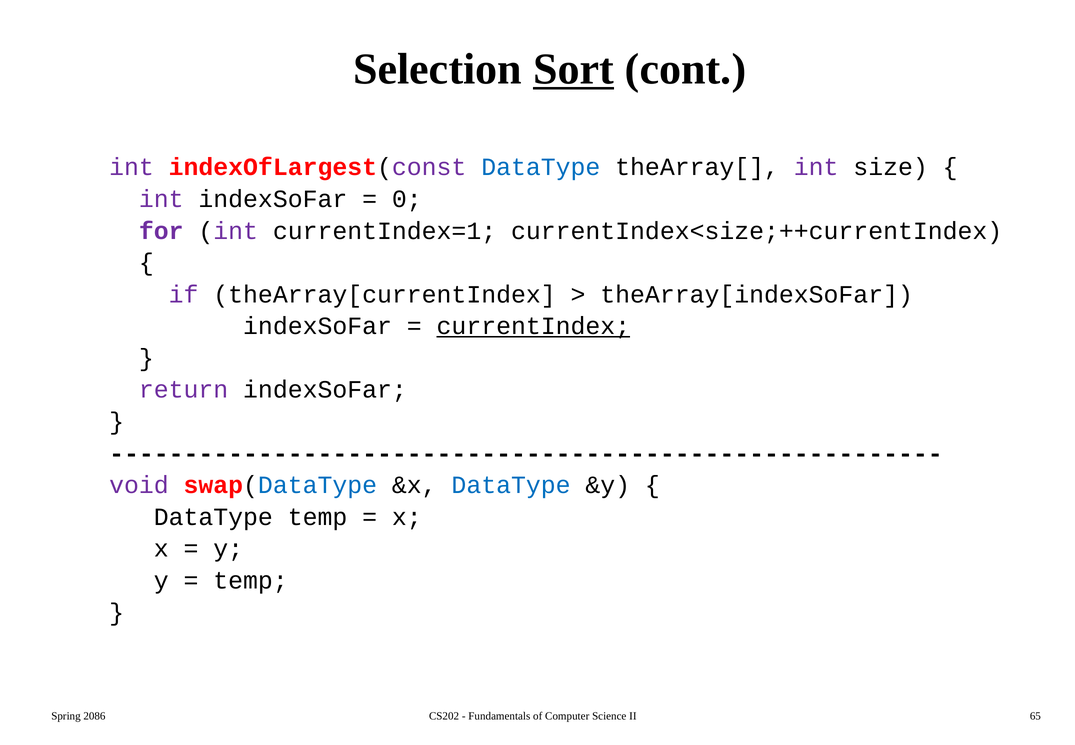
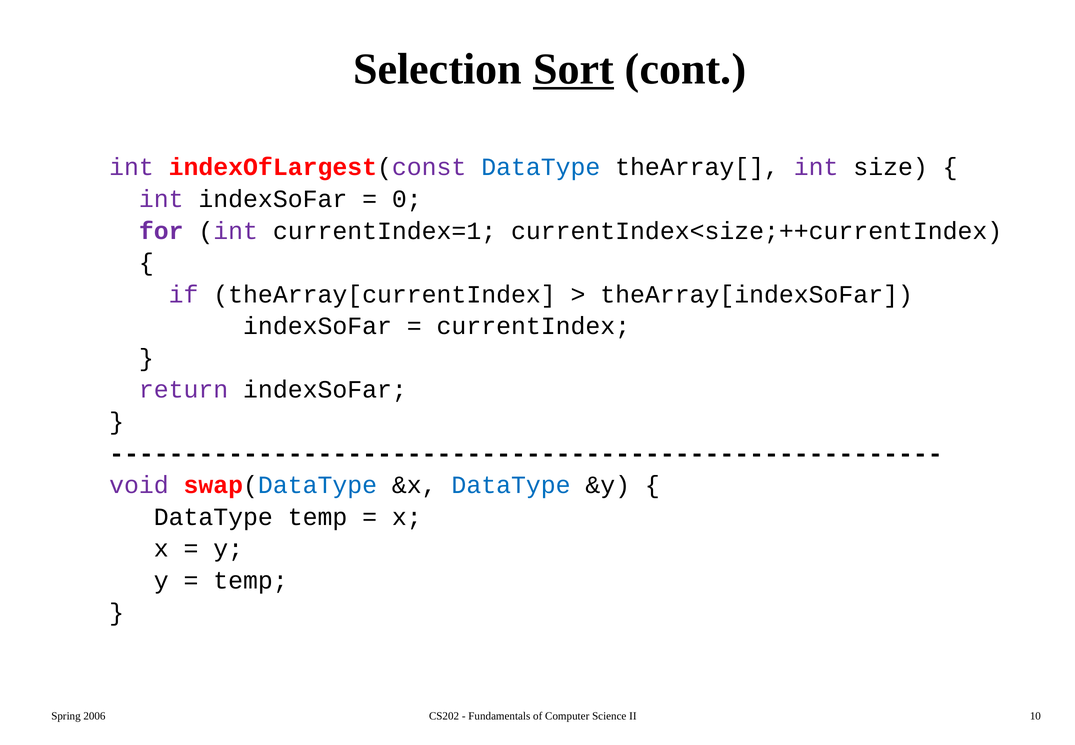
currentIndex underline: present -> none
2086: 2086 -> 2006
65: 65 -> 10
